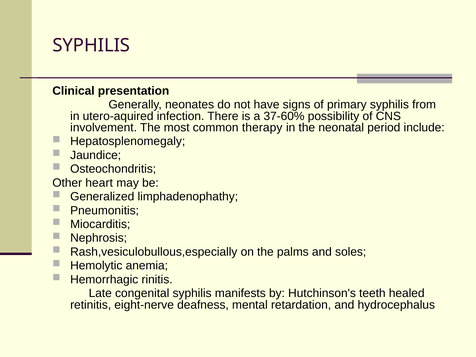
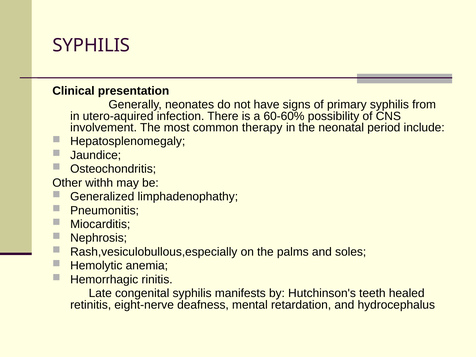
37-60%: 37-60% -> 60-60%
heart: heart -> withh
